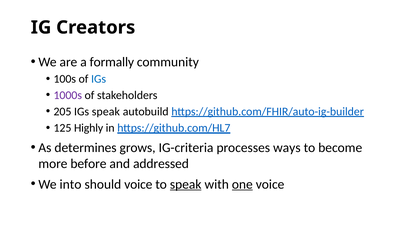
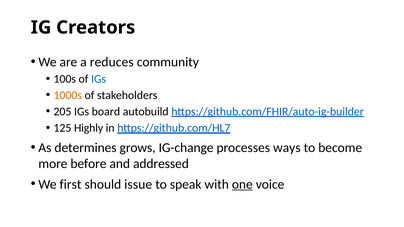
formally: formally -> reduces
1000s colour: purple -> orange
IGs speak: speak -> board
IG-criteria: IG-criteria -> IG-change
into: into -> first
should voice: voice -> issue
speak at (186, 184) underline: present -> none
